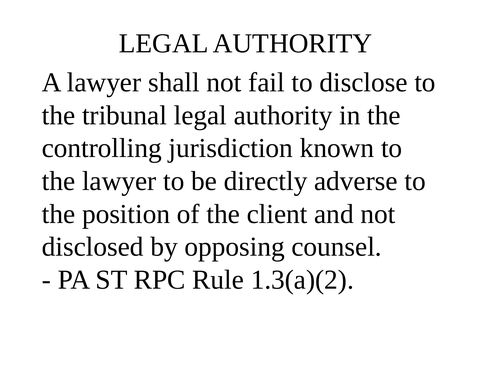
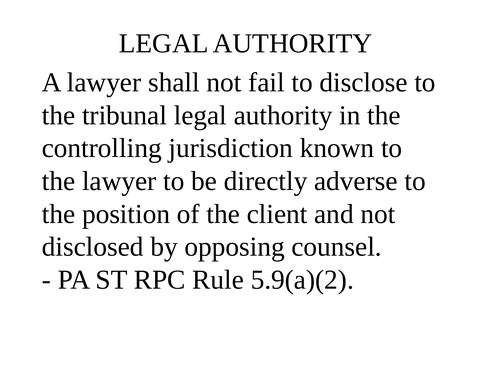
1.3(a)(2: 1.3(a)(2 -> 5.9(a)(2
